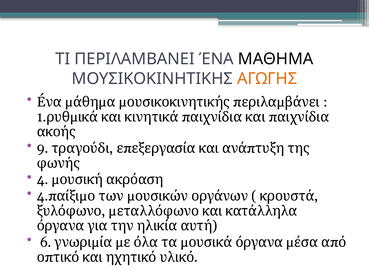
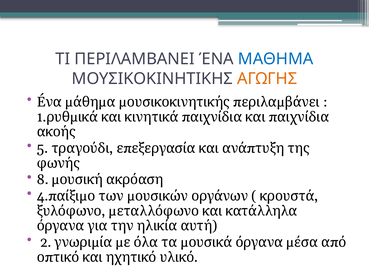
ΜΑΘΗΜΑ colour: black -> blue
9: 9 -> 5
4: 4 -> 8
6: 6 -> 2
